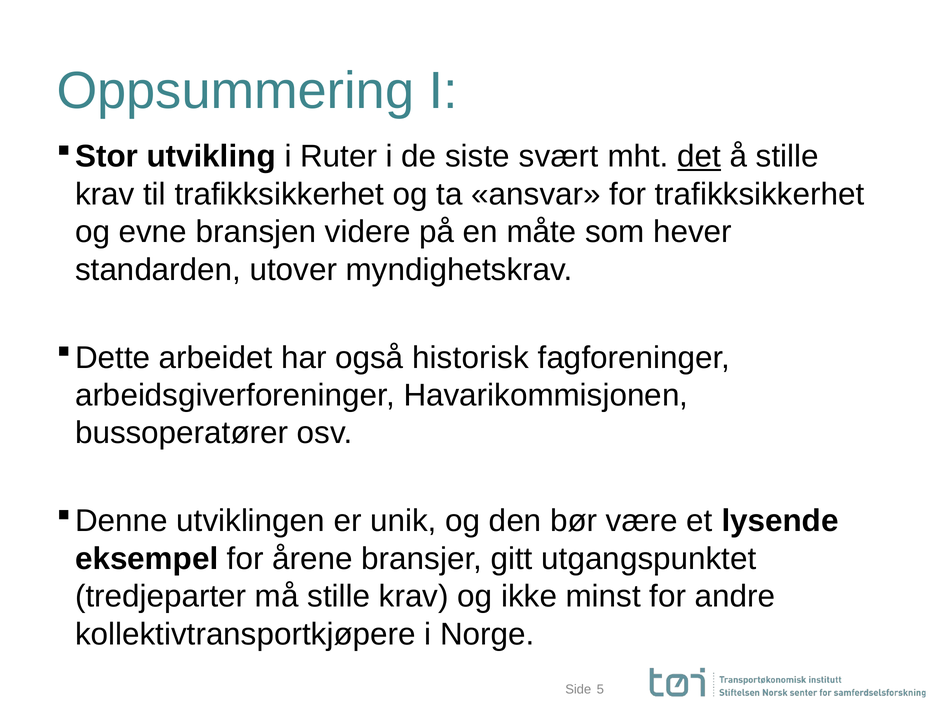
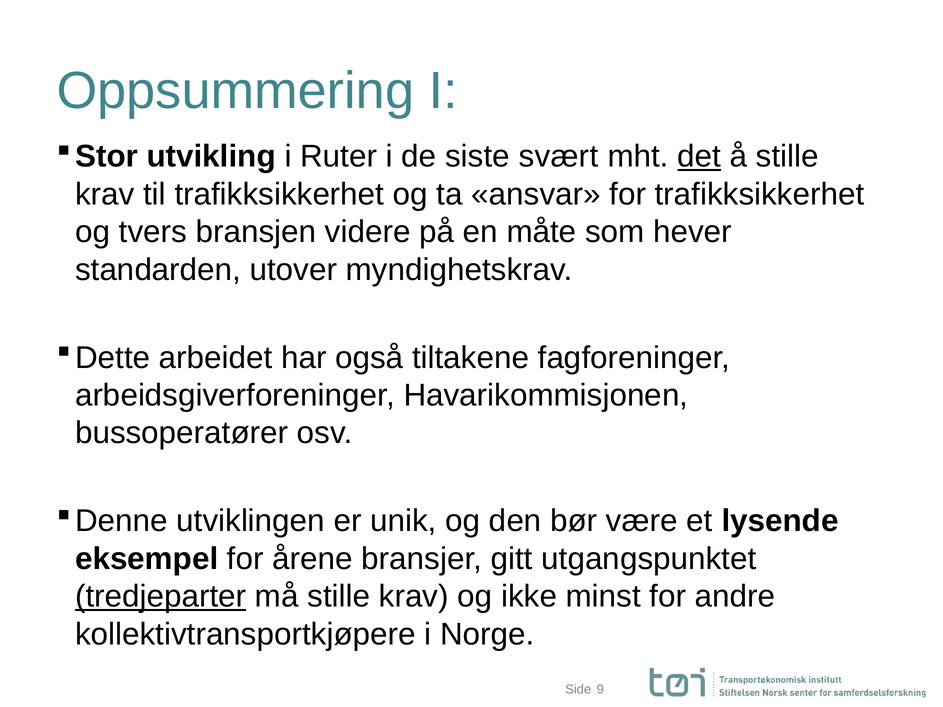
evne: evne -> tvers
historisk: historisk -> tiltakene
tredjeparter underline: none -> present
5: 5 -> 9
